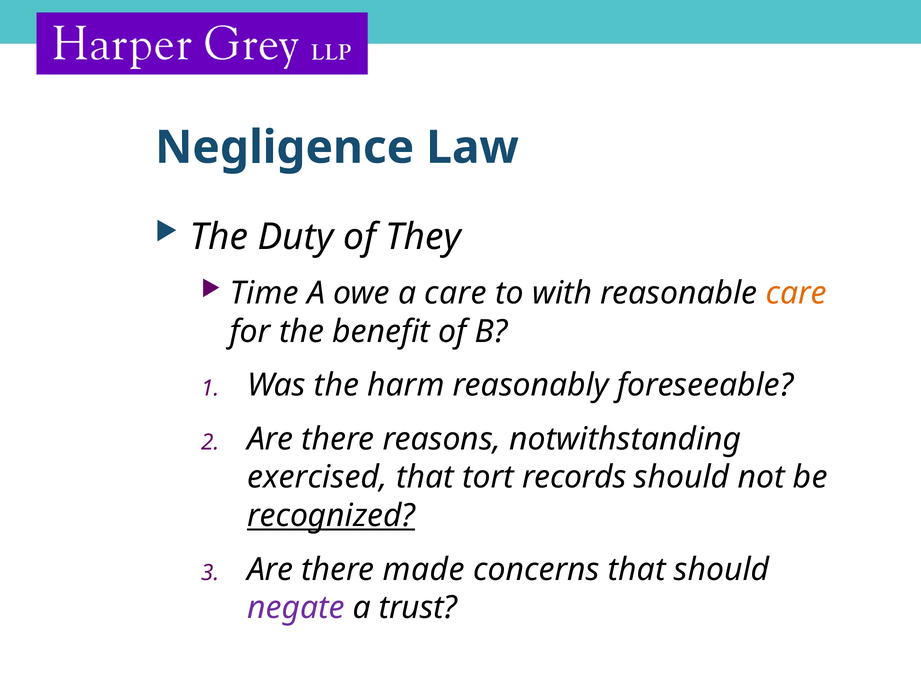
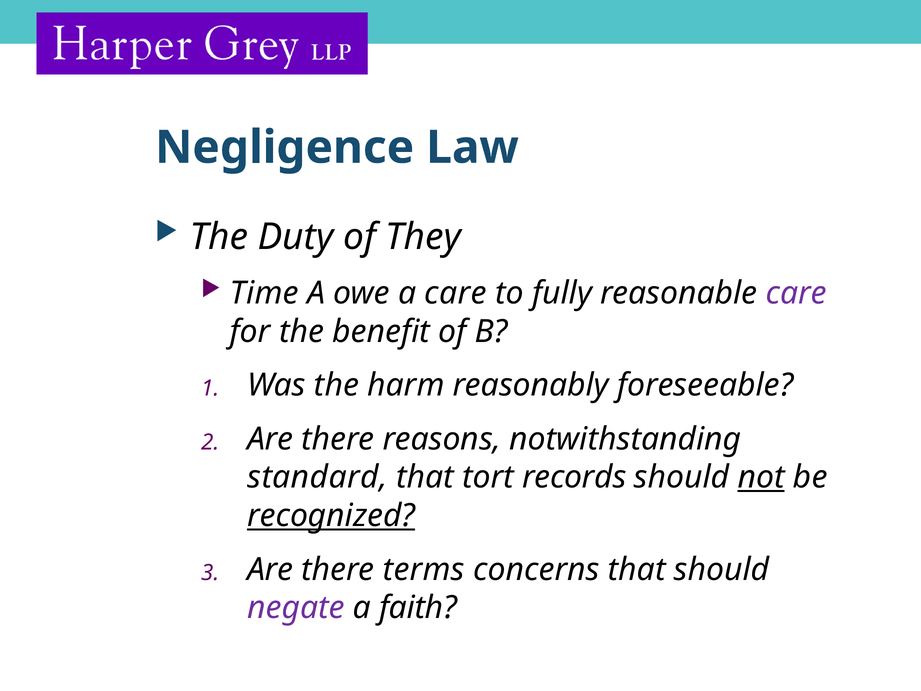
with: with -> fully
care at (796, 293) colour: orange -> purple
exercised: exercised -> standard
not underline: none -> present
made: made -> terms
trust: trust -> faith
